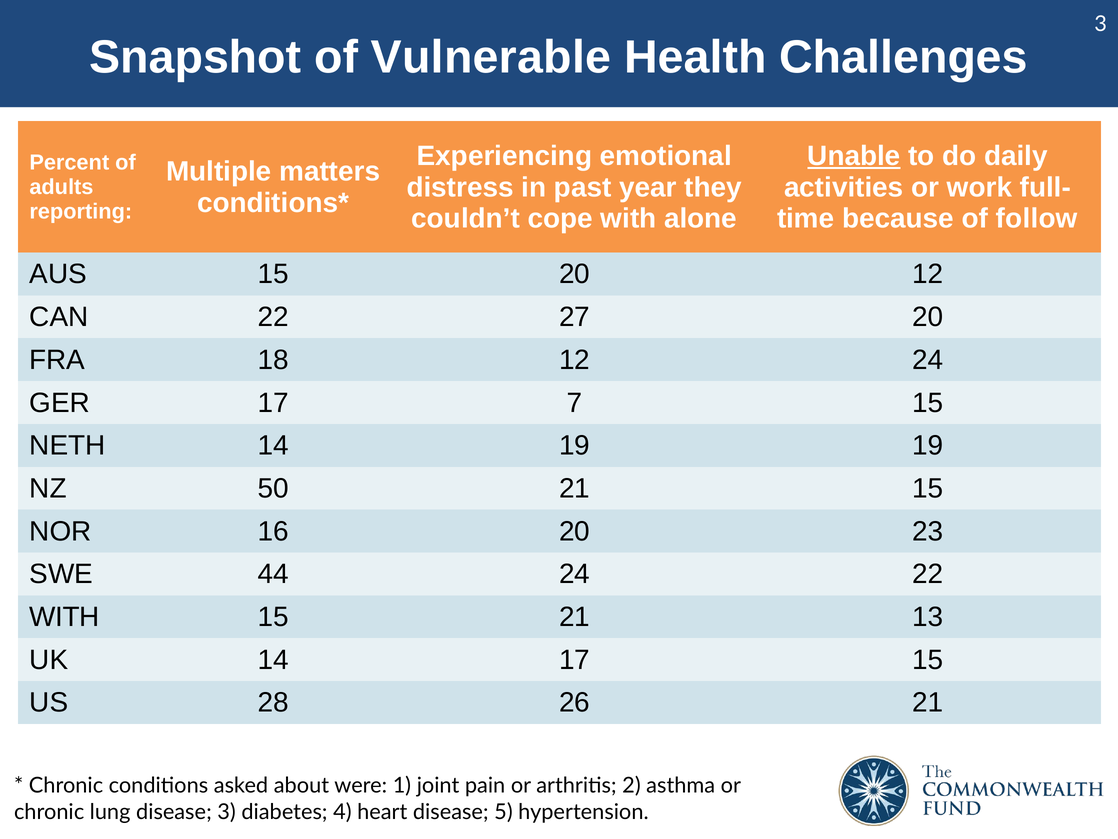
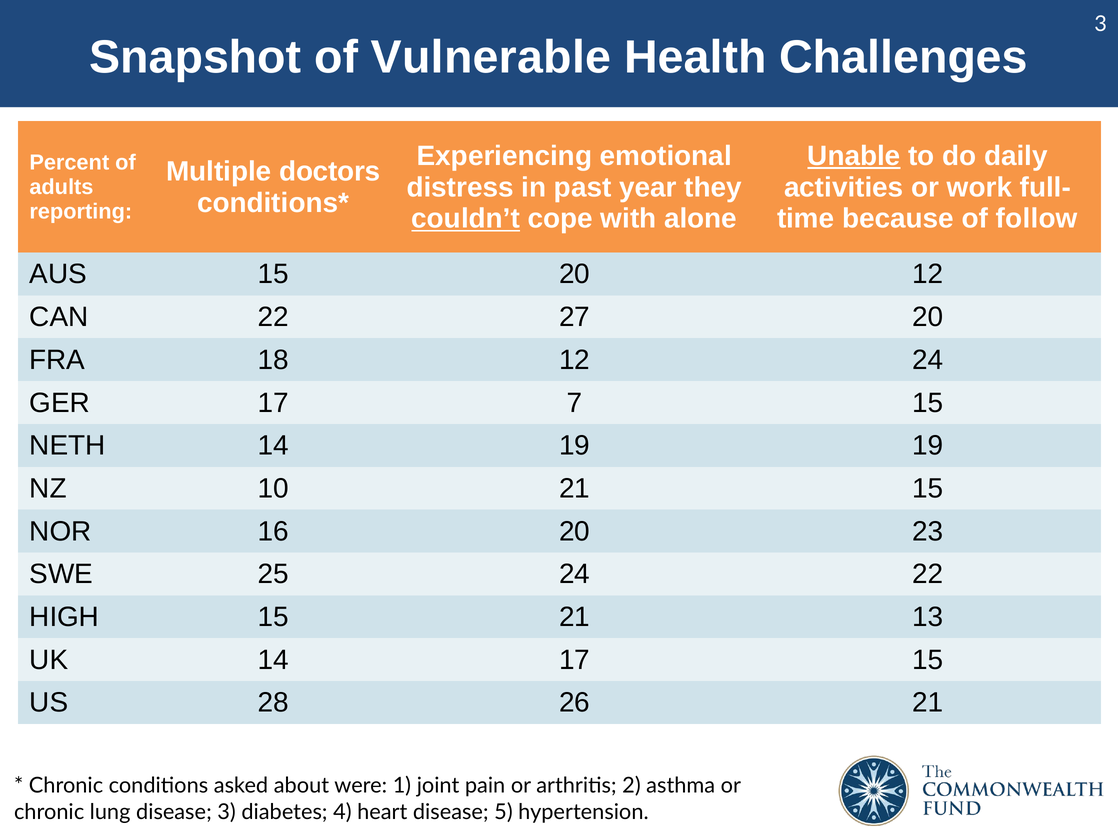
matters: matters -> doctors
couldn’t underline: none -> present
50: 50 -> 10
44: 44 -> 25
WITH at (64, 617): WITH -> HIGH
